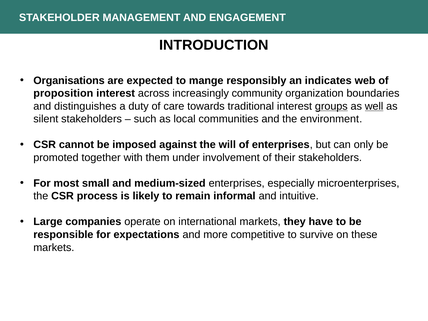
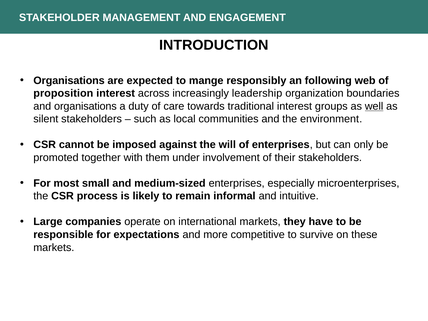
indicates: indicates -> following
community: community -> leadership
and distinguishes: distinguishes -> organisations
groups underline: present -> none
